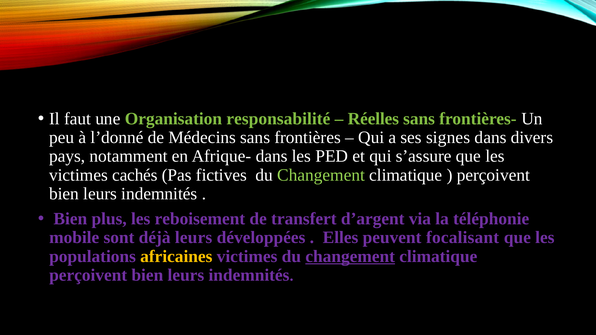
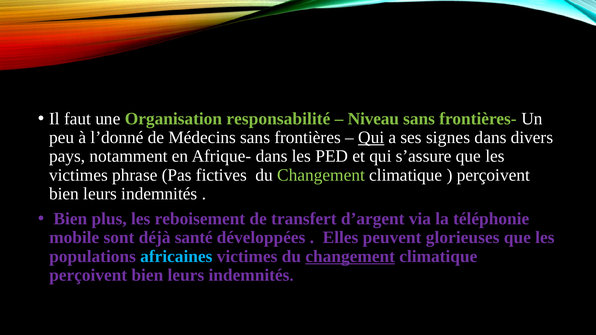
Réelles: Réelles -> Niveau
Qui at (371, 138) underline: none -> present
cachés: cachés -> phrase
déjà leurs: leurs -> santé
focalisant: focalisant -> glorieuses
africaines colour: yellow -> light blue
